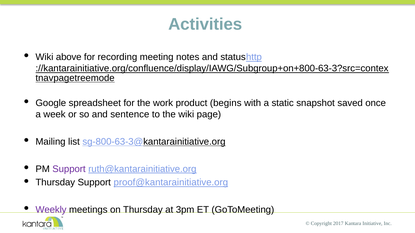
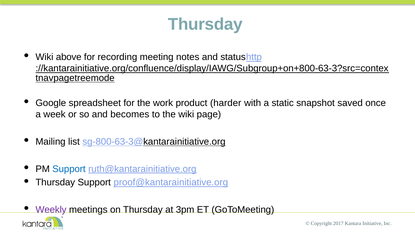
Activities at (205, 24): Activities -> Thursday
begins: begins -> harder
sentence: sentence -> becomes
Support at (69, 169) colour: purple -> blue
